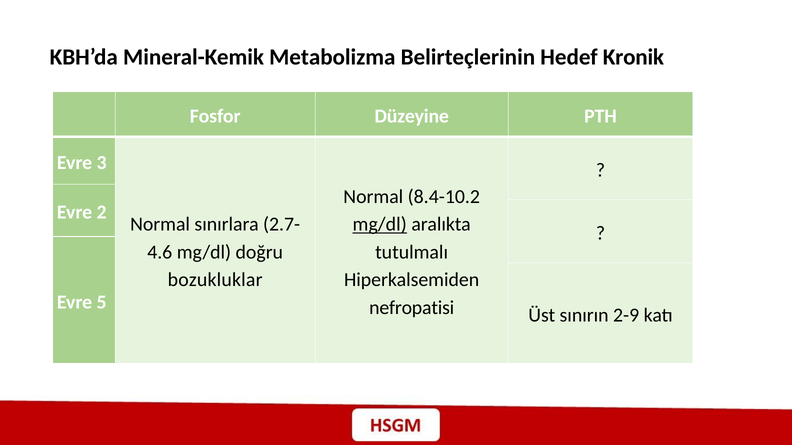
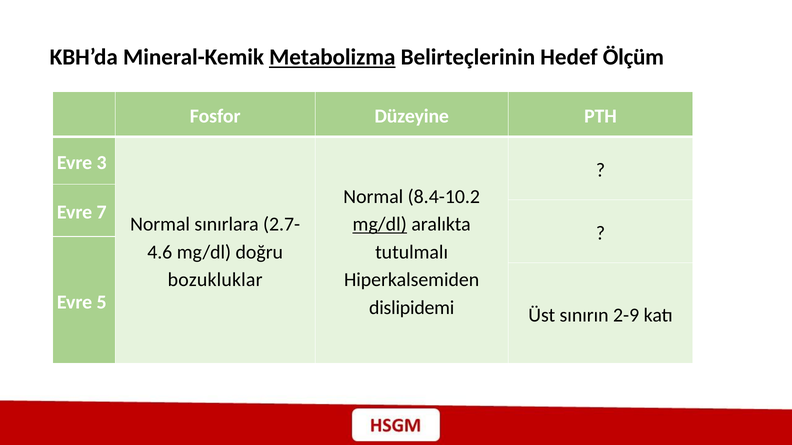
Metabolizma underline: none -> present
Kronik: Kronik -> Ölçüm
2: 2 -> 7
nefropatisi: nefropatisi -> dislipidemi
